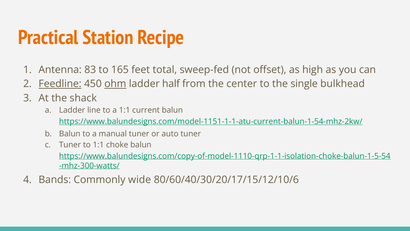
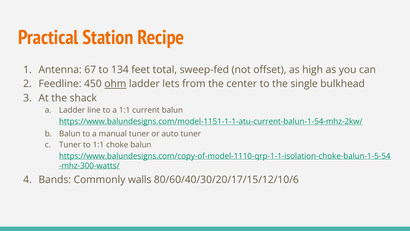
83: 83 -> 67
165: 165 -> 134
Feedline underline: present -> none
half: half -> lets
wide: wide -> walls
